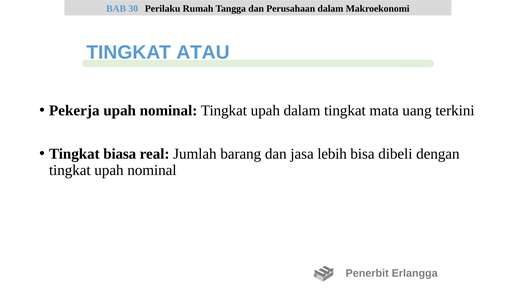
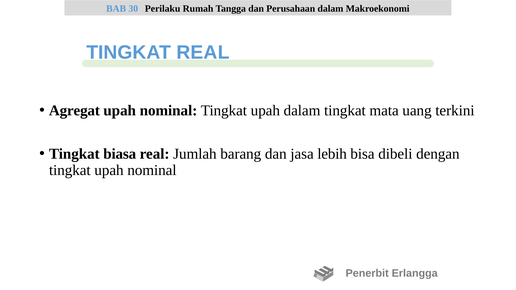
TINGKAT ATAU: ATAU -> REAL
Pekerja: Pekerja -> Agregat
